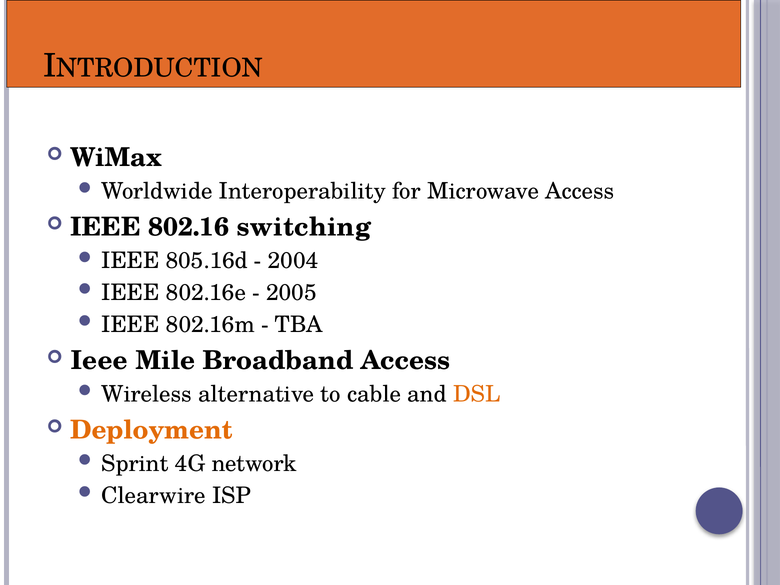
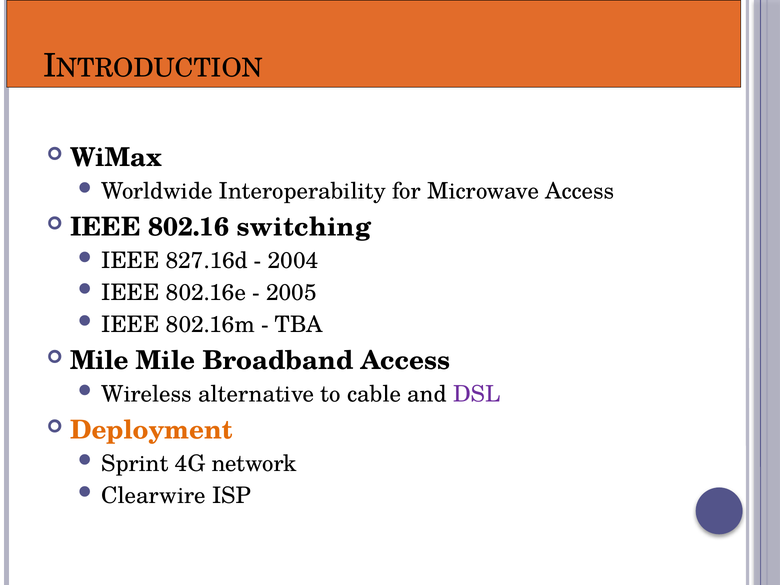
805.16d: 805.16d -> 827.16d
Ieee at (99, 361): Ieee -> Mile
DSL colour: orange -> purple
